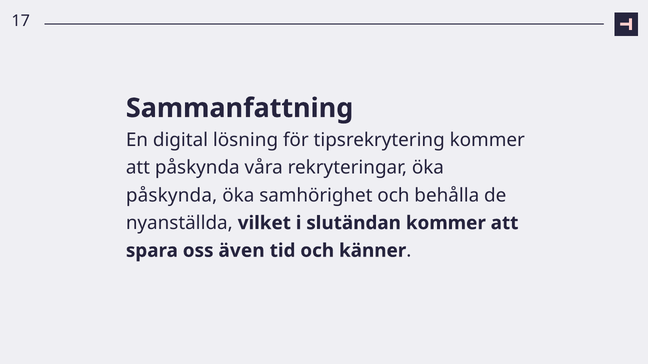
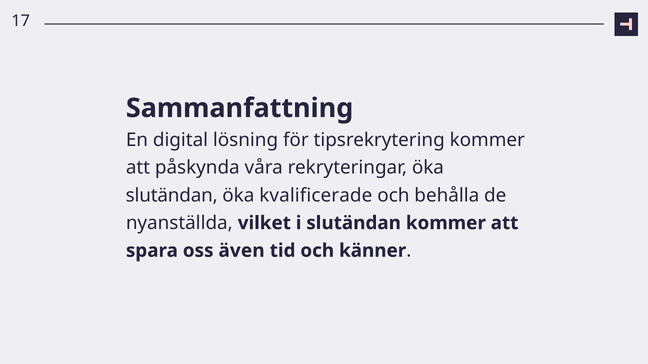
påskynda at (172, 196): påskynda -> slutändan
samhörighet: samhörighet -> kvalificerade
